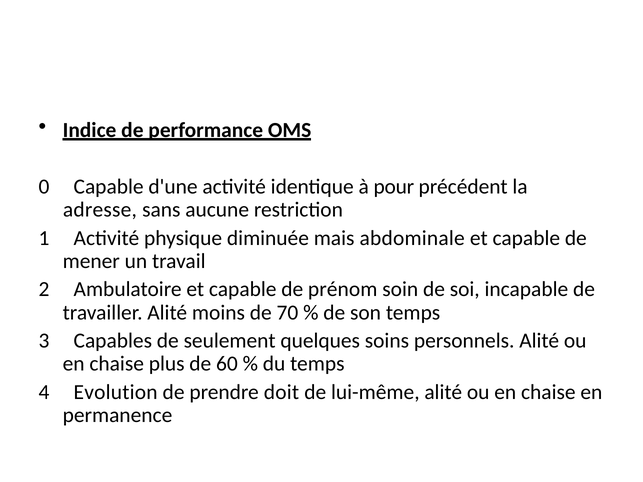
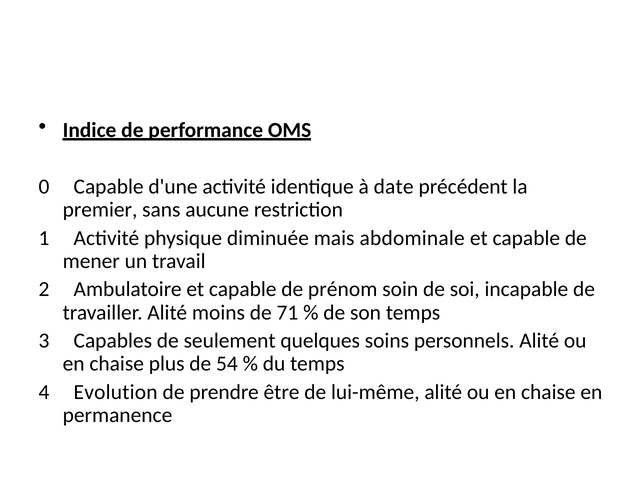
pour: pour -> date
adresse: adresse -> premier
70: 70 -> 71
60: 60 -> 54
doit: doit -> être
